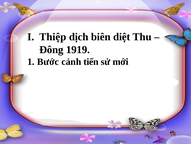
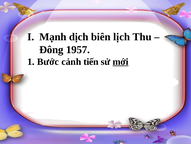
Thiệp: Thiệp -> Mạnh
diệt: diệt -> lịch
1919: 1919 -> 1957
mới underline: none -> present
